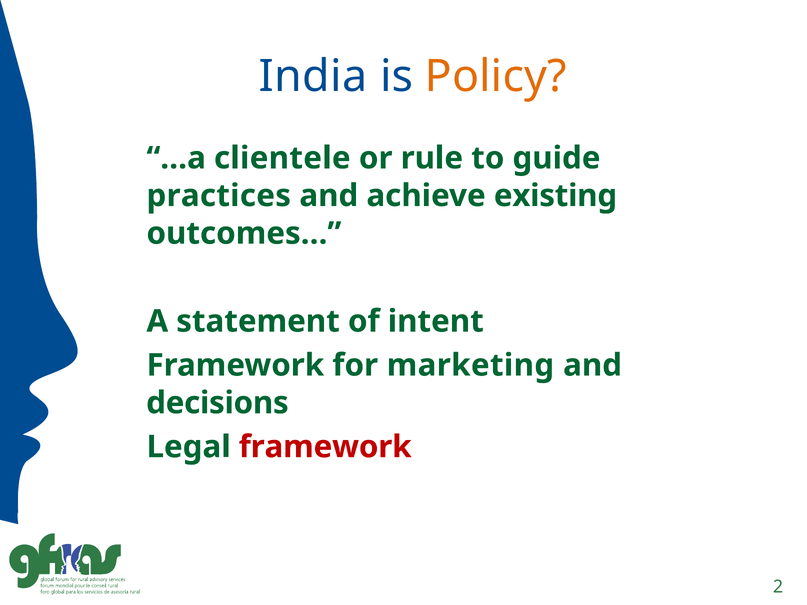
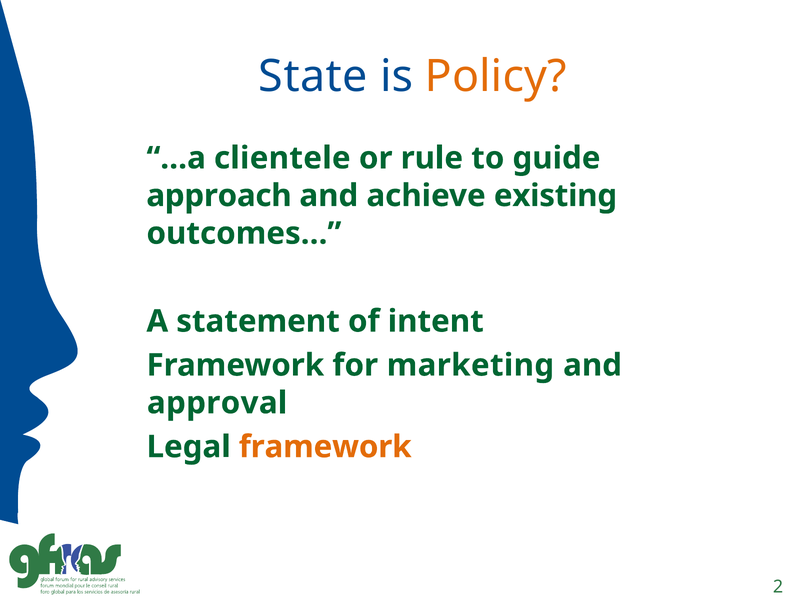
India: India -> State
practices: practices -> approach
decisions: decisions -> approval
framework at (325, 447) colour: red -> orange
